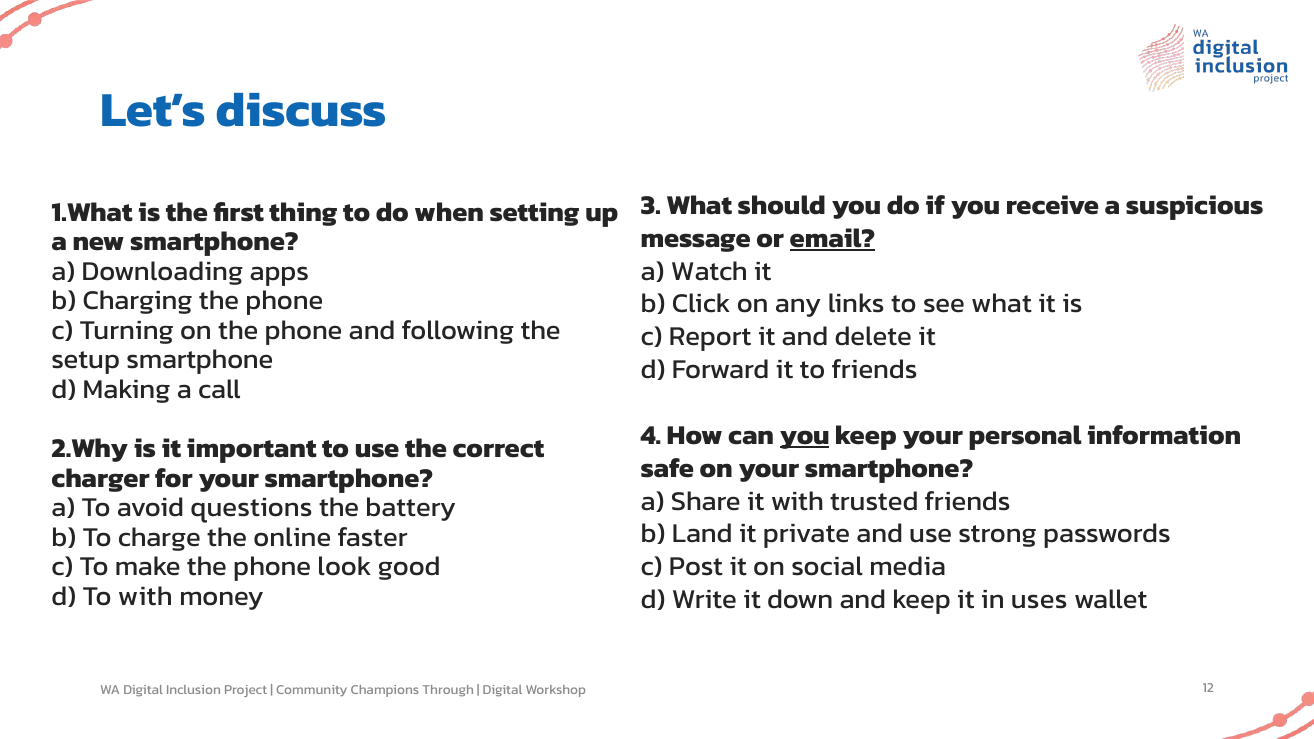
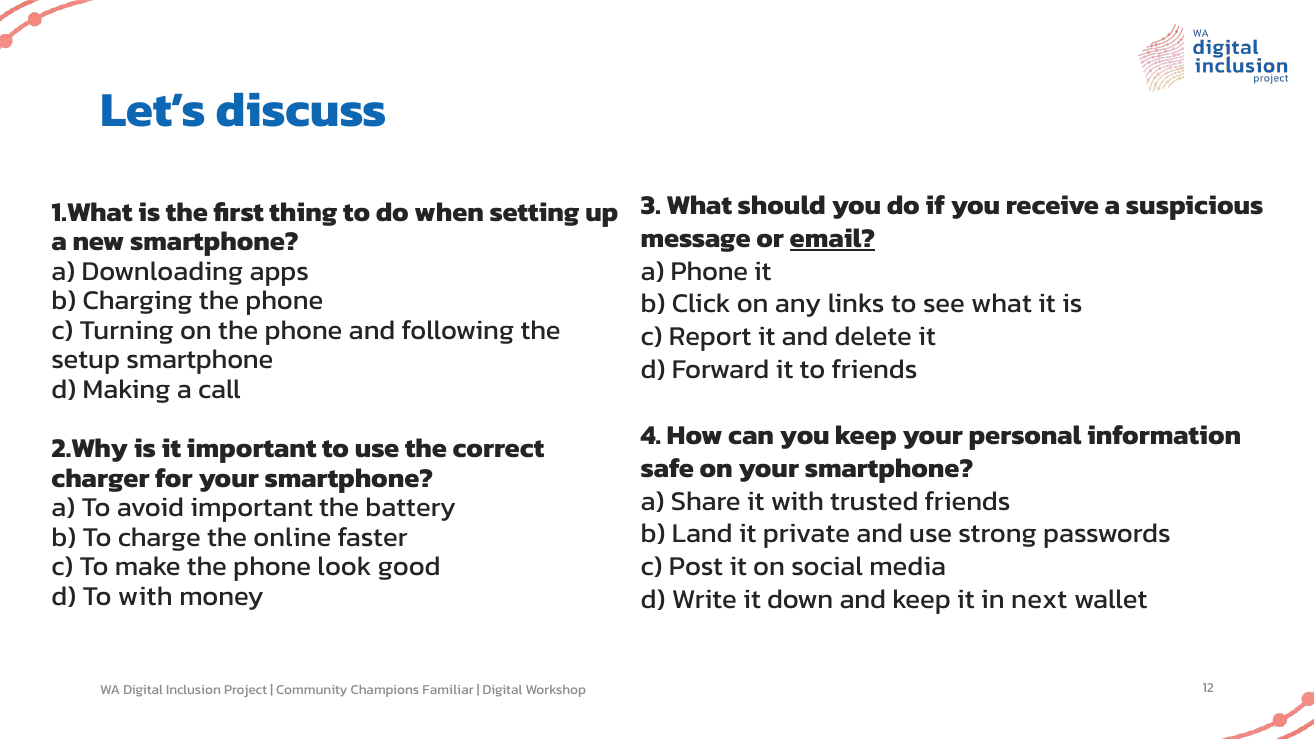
a Watch: Watch -> Phone
you at (805, 435) underline: present -> none
avoid questions: questions -> important
uses: uses -> next
Through: Through -> Familiar
